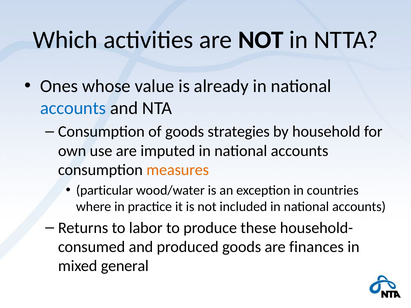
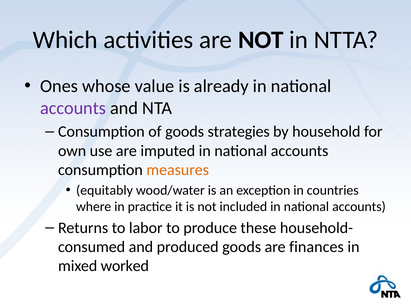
accounts at (73, 108) colour: blue -> purple
particular: particular -> equitably
general: general -> worked
